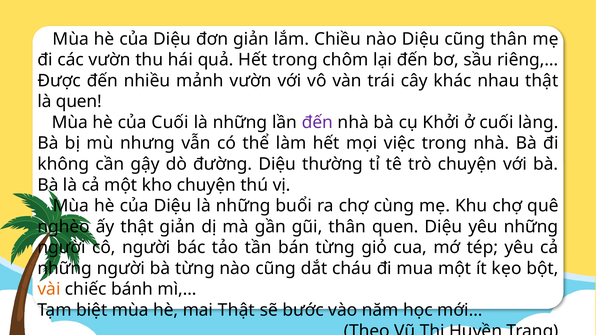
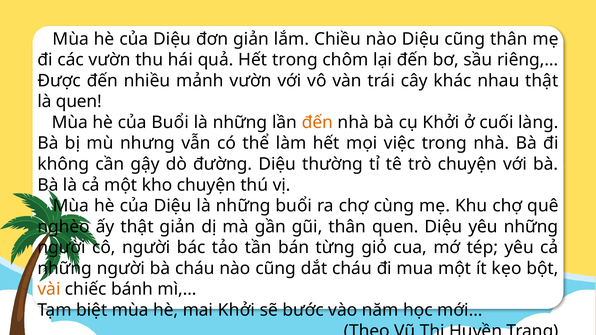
của Cuối: Cuối -> Buổi
đến at (317, 122) colour: purple -> orange
bà từng: từng -> cháu
mai Thật: Thật -> Khởi
